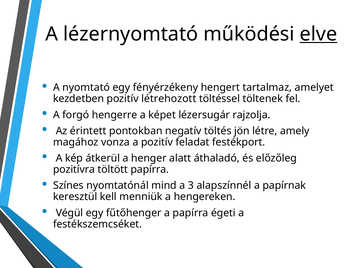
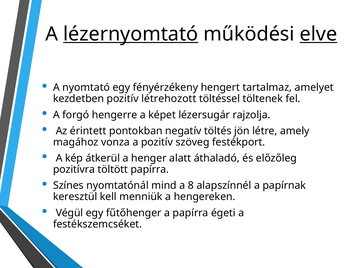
lézernyomtató underline: none -> present
feladat: feladat -> szöveg
3: 3 -> 8
